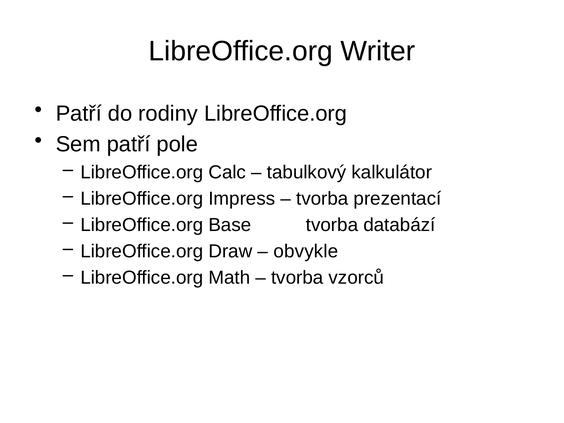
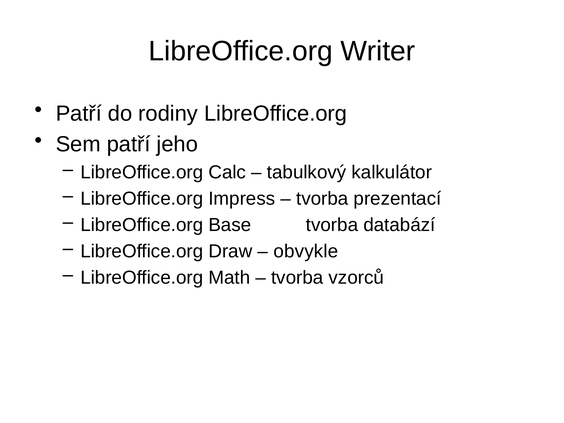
pole: pole -> jeho
